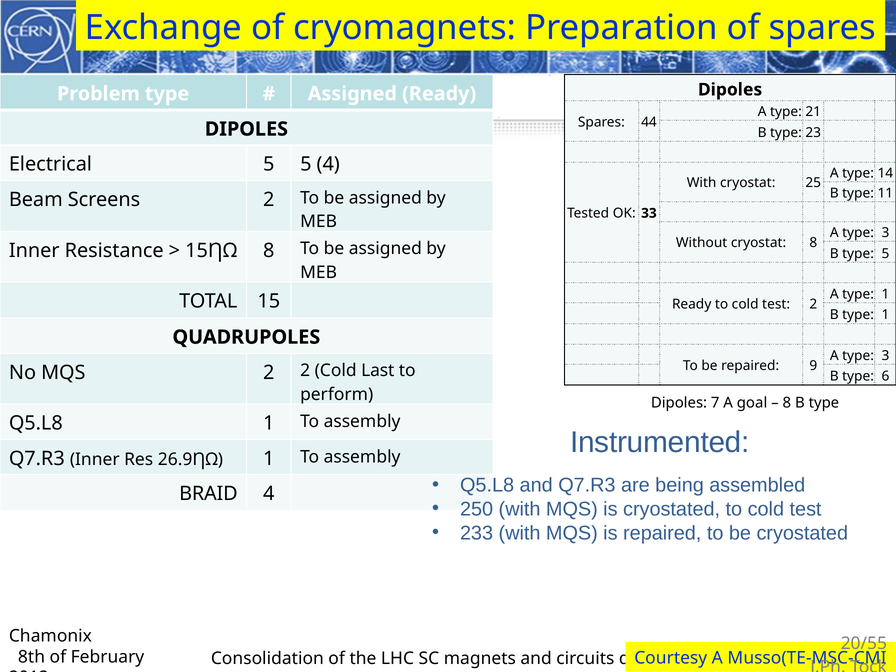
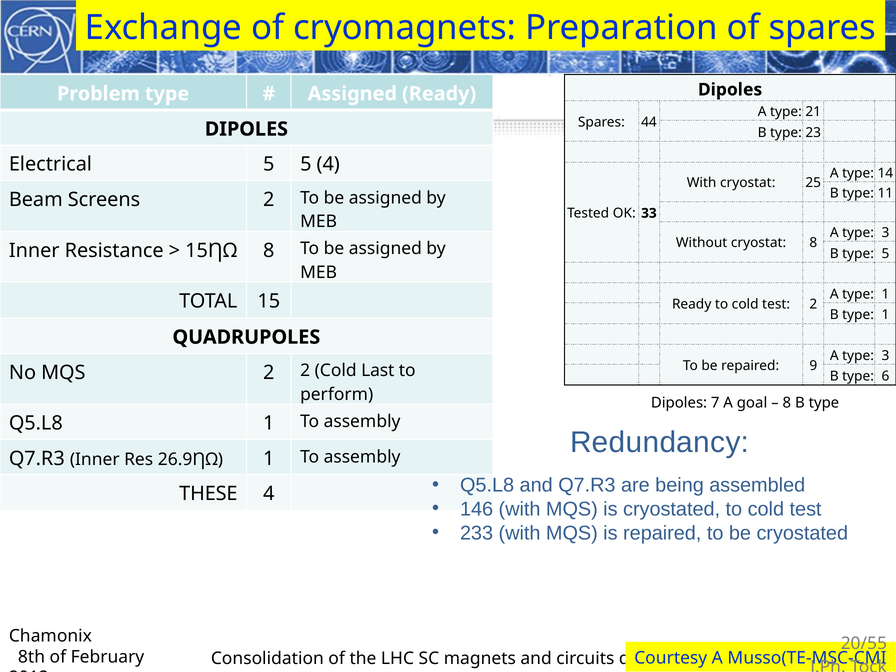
Instrumented: Instrumented -> Redundancy
BRAID: BRAID -> THESE
250: 250 -> 146
